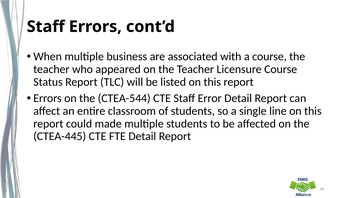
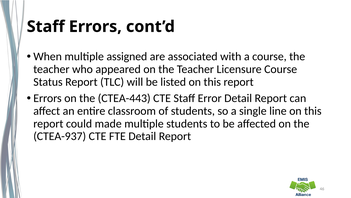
business: business -> assigned
CTEA-544: CTEA-544 -> CTEA-443
CTEA-445: CTEA-445 -> CTEA-937
